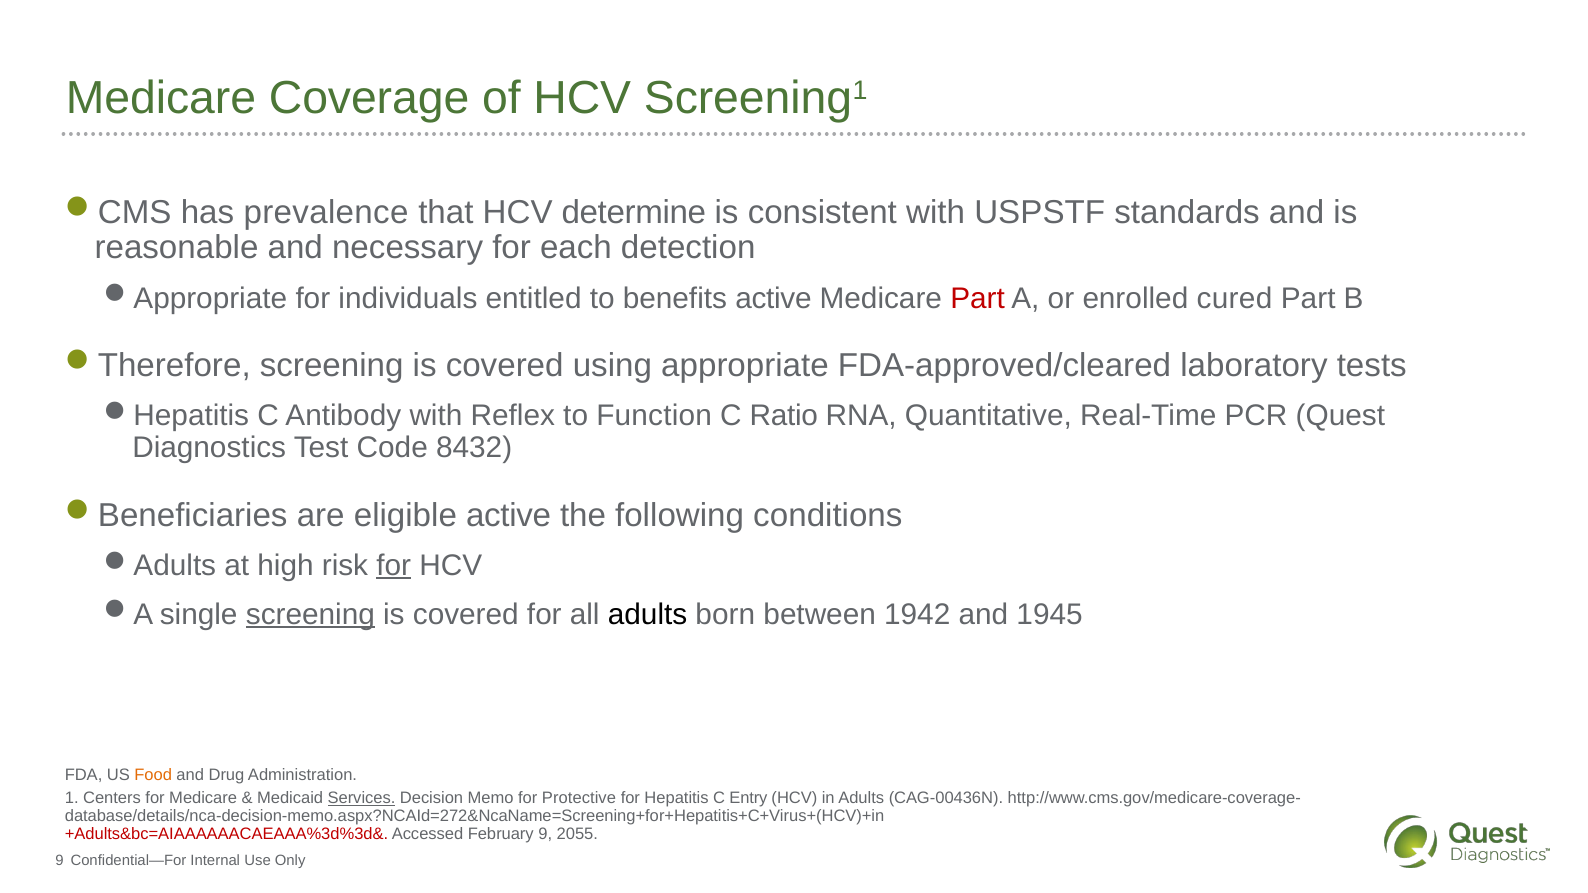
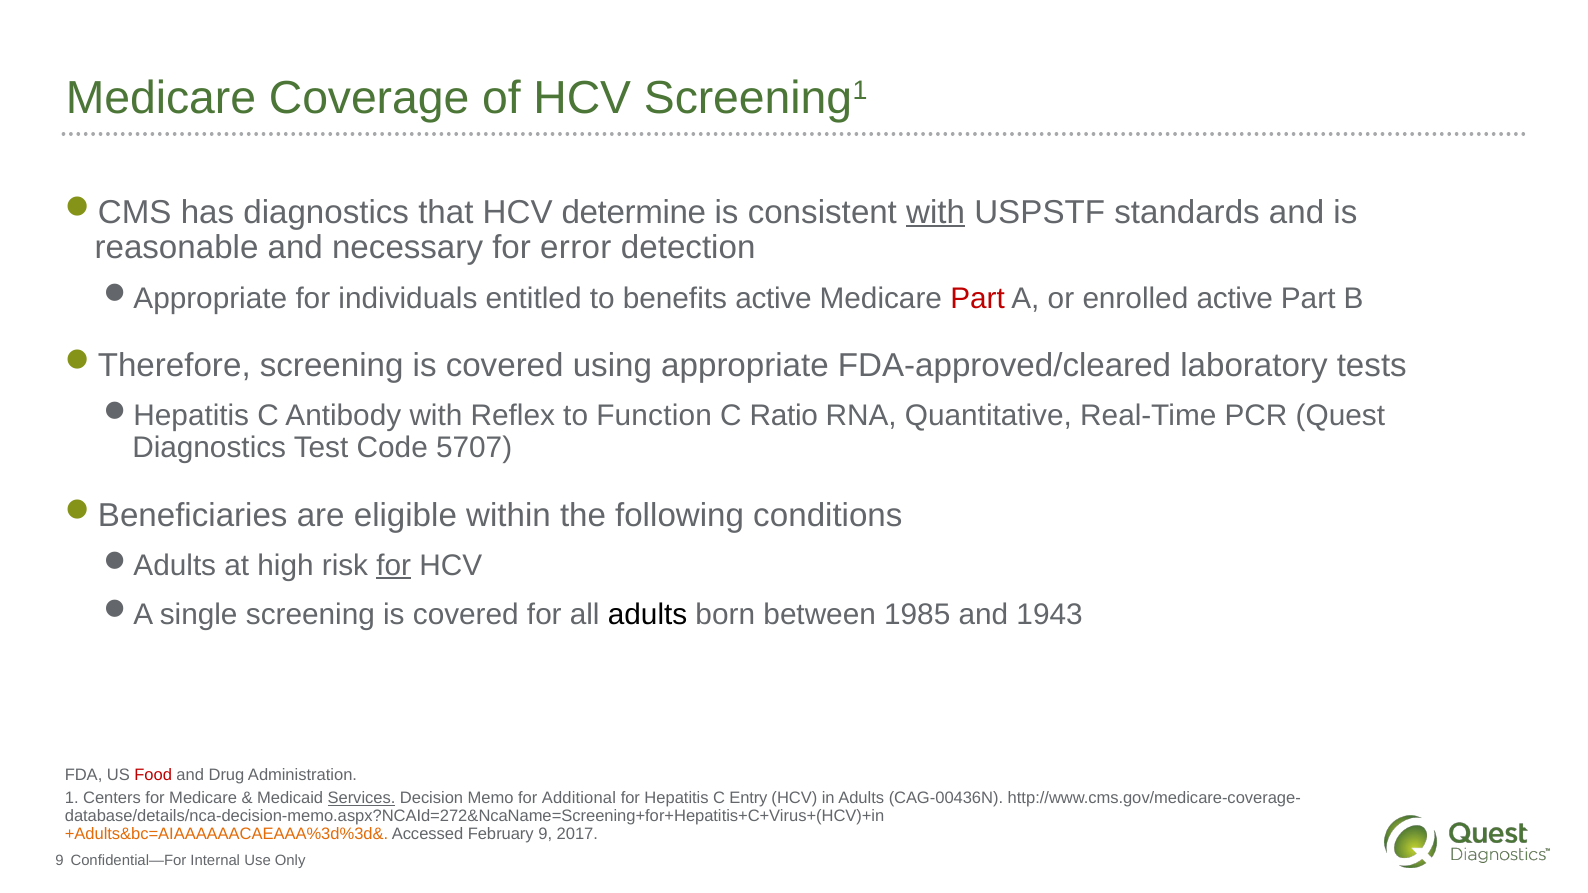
has prevalence: prevalence -> diagnostics
with at (936, 212) underline: none -> present
each: each -> error
enrolled cured: cured -> active
8432: 8432 -> 5707
eligible active: active -> within
screening at (310, 615) underline: present -> none
1942: 1942 -> 1985
1945: 1945 -> 1943
Food colour: orange -> red
Protective: Protective -> Additional
+Adults&bc=AIAAAAAACAEAAA%3d%3d& colour: red -> orange
2055: 2055 -> 2017
